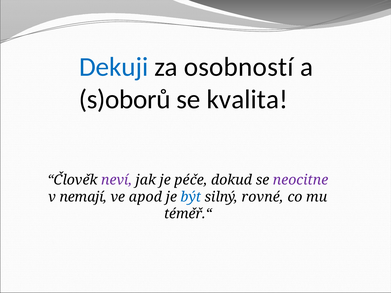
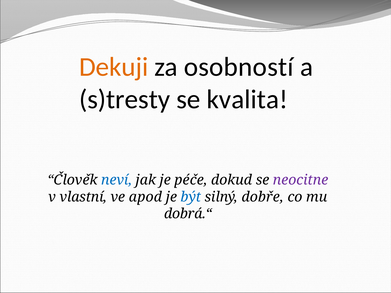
Dekuji colour: blue -> orange
s)oborů: s)oborů -> s)tresty
neví colour: purple -> blue
nemají: nemají -> vlastní
rovné: rovné -> dobře
téměř.“: téměř.“ -> dobrá.“
